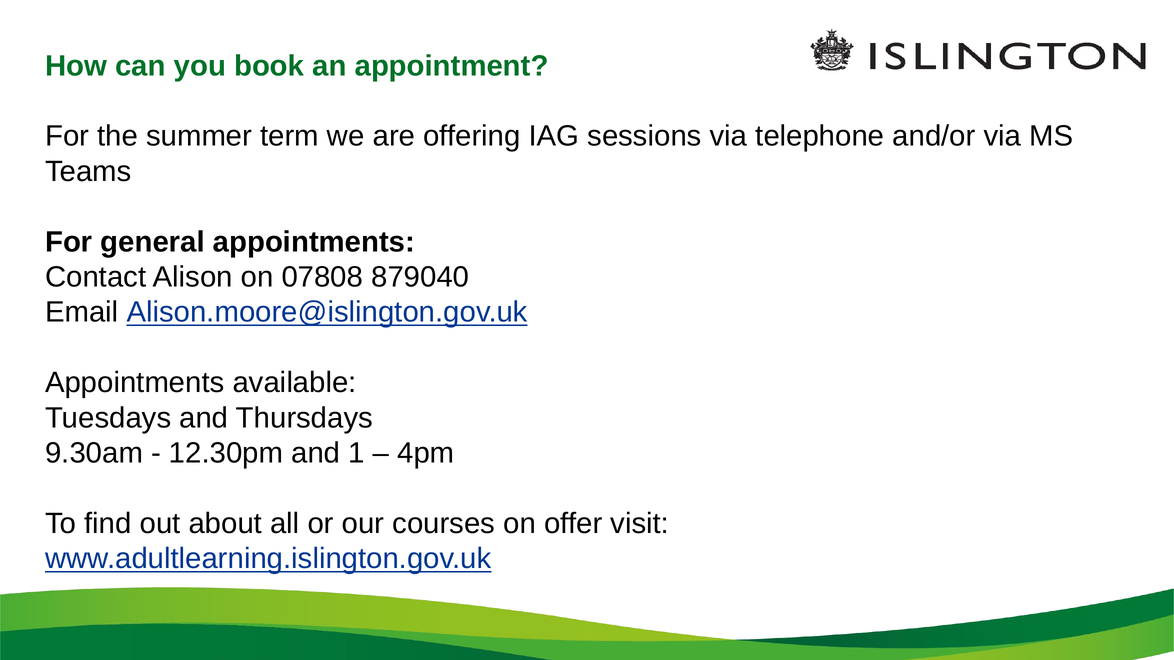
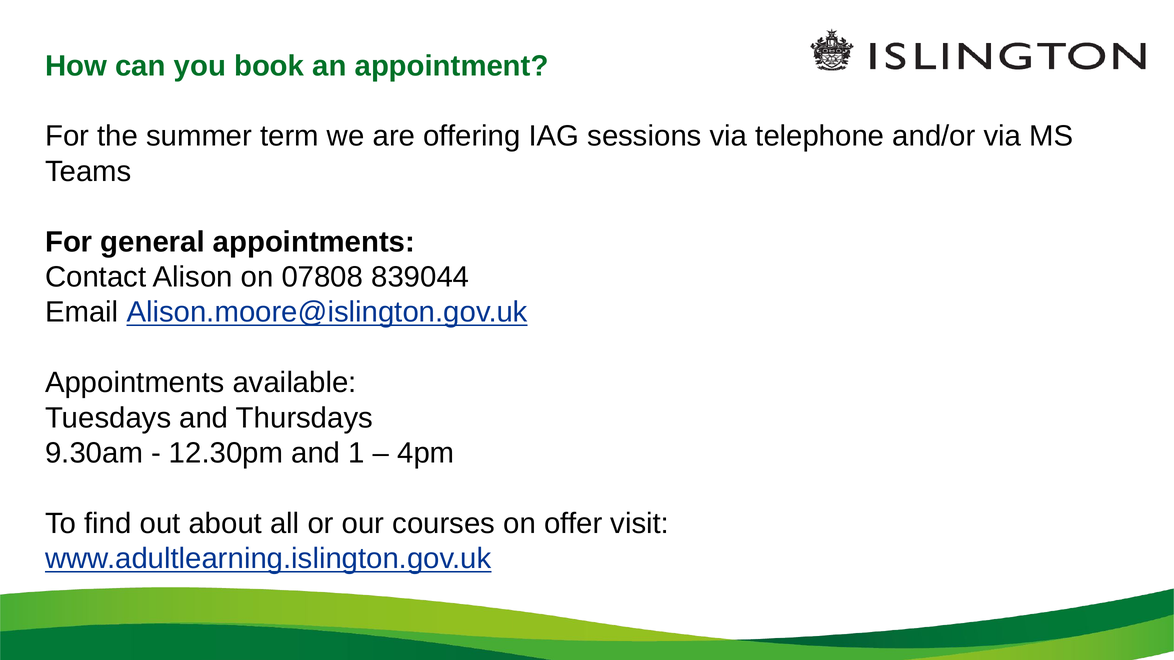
879040: 879040 -> 839044
